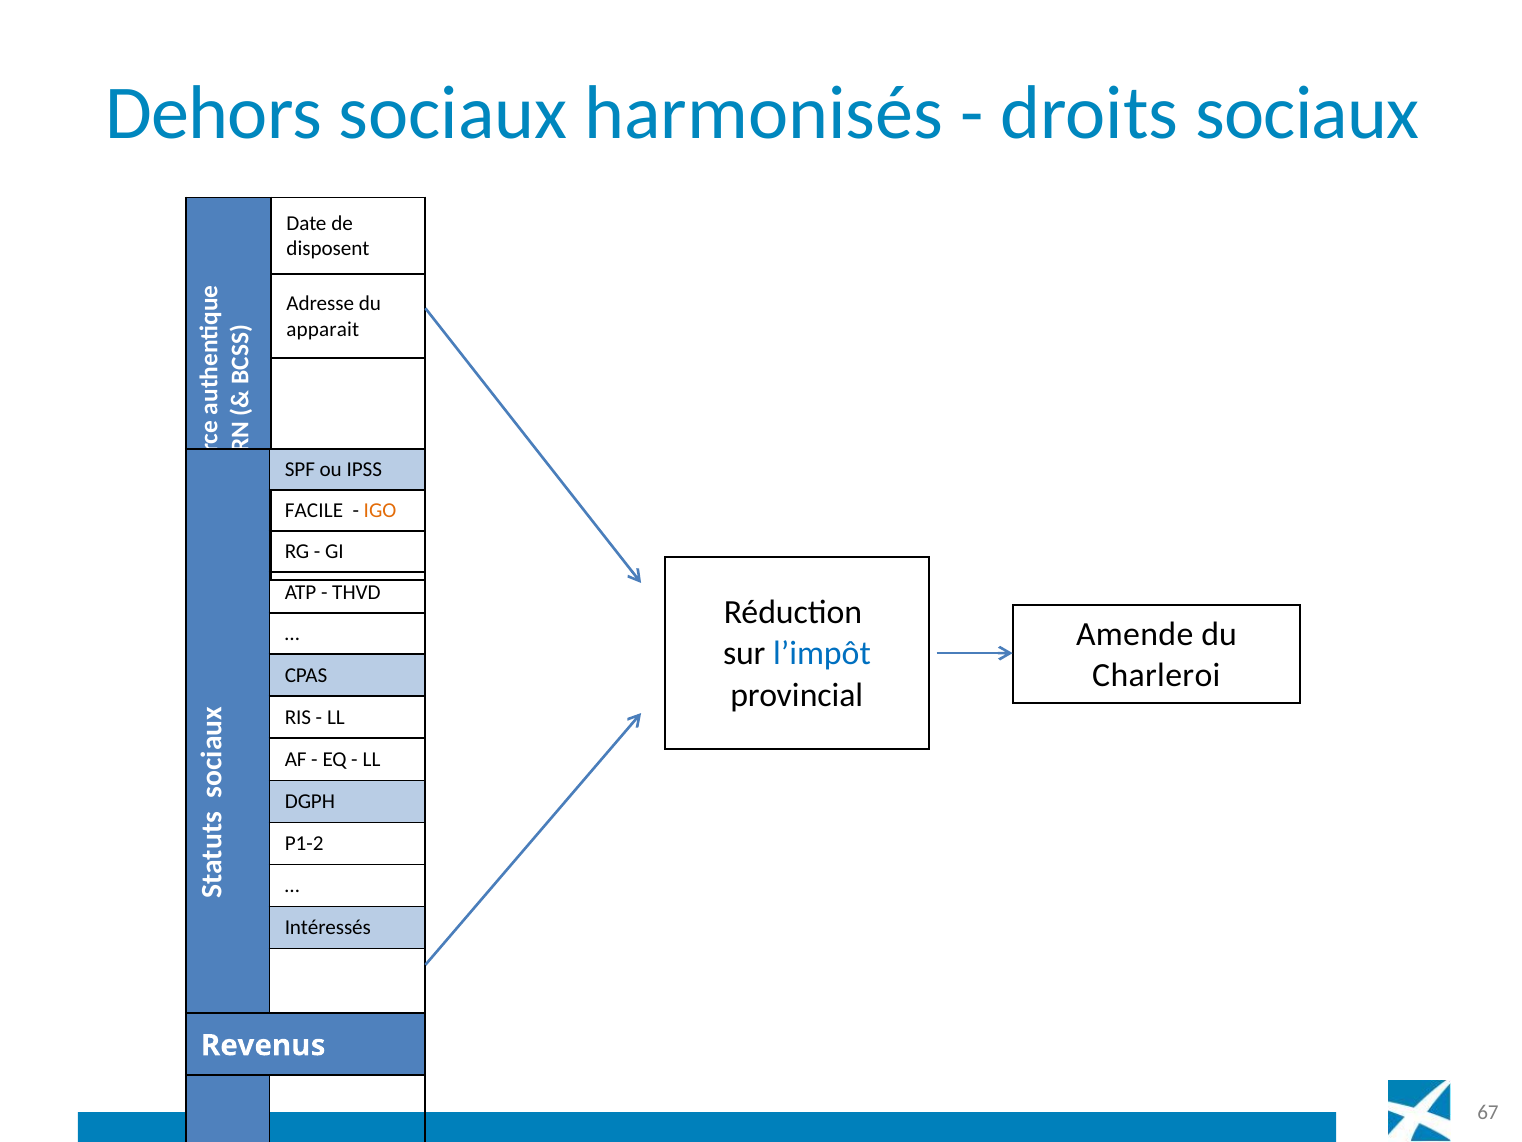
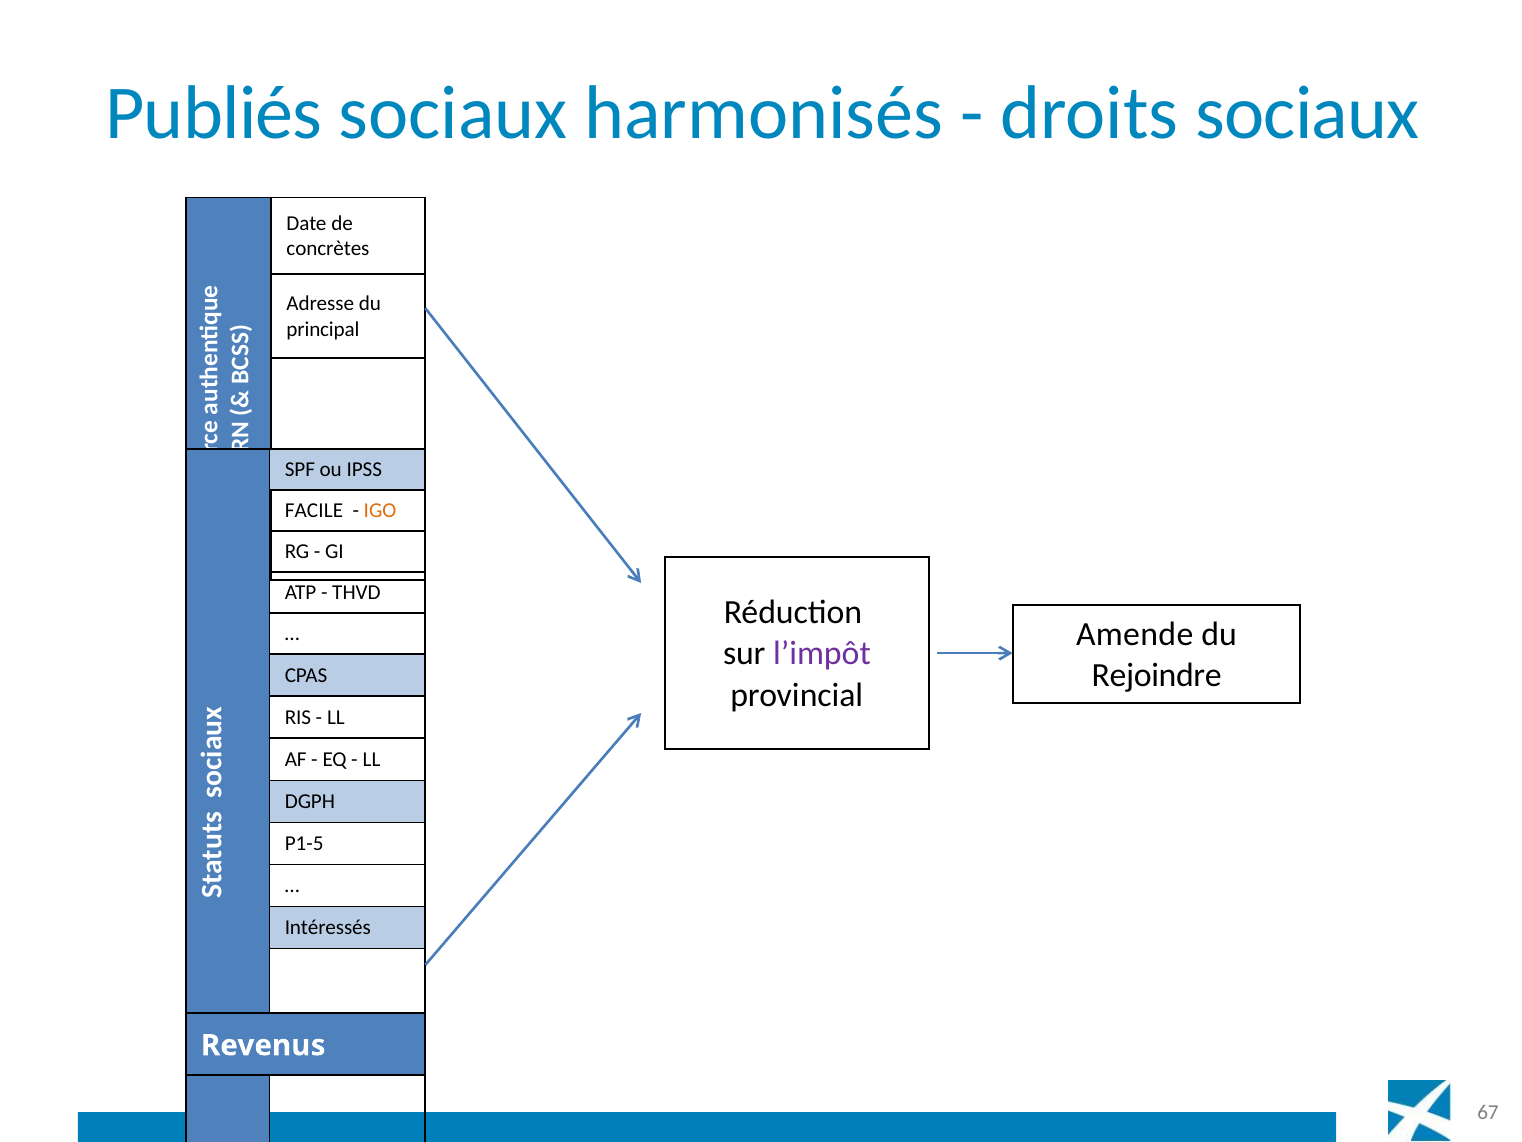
Dehors: Dehors -> Publiés
disposent: disposent -> concrètes
apparait: apparait -> principal
l’impôt colour: blue -> purple
Charleroi: Charleroi -> Rejoindre
P1-2: P1-2 -> P1-5
